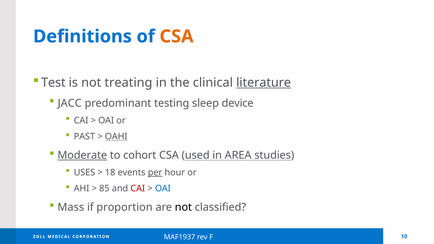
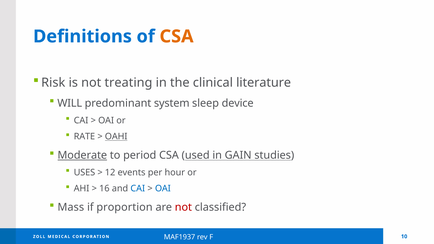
Test: Test -> Risk
literature underline: present -> none
JACC: JACC -> WILL
testing: testing -> system
PAST: PAST -> RATE
cohort: cohort -> period
AREA: AREA -> GAIN
18: 18 -> 12
per underline: present -> none
85: 85 -> 16
CAI at (138, 189) colour: red -> blue
not at (183, 207) colour: black -> red
